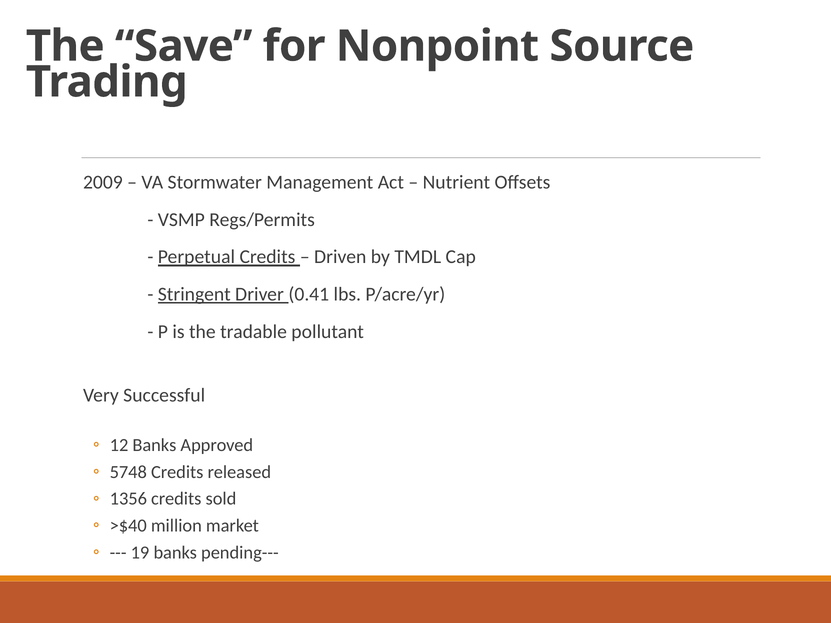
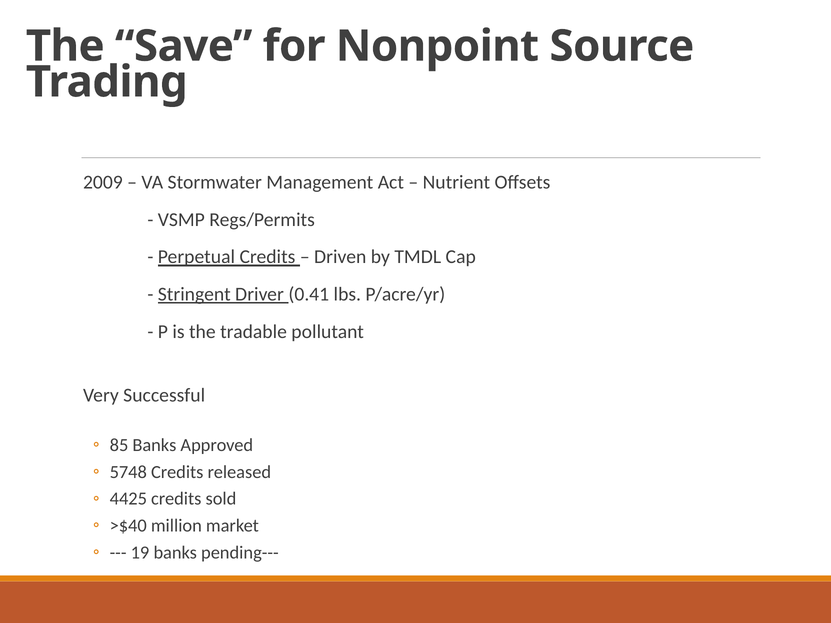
12: 12 -> 85
1356: 1356 -> 4425
